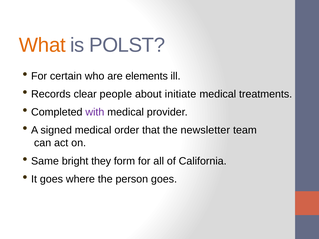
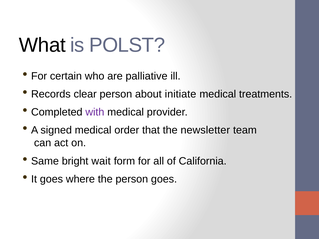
What colour: orange -> black
elements: elements -> palliative
clear people: people -> person
they: they -> wait
